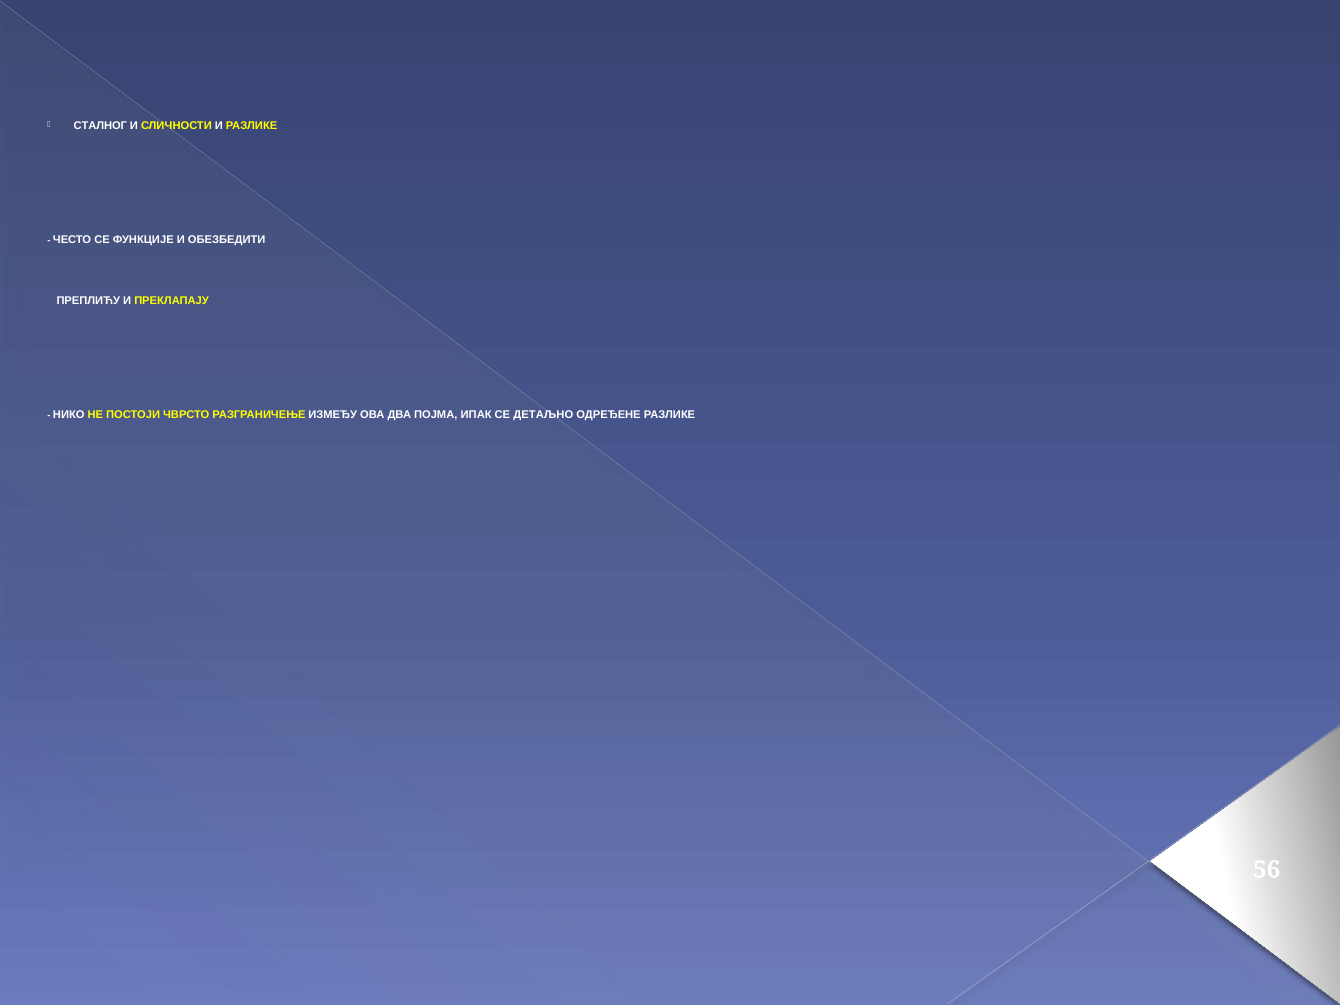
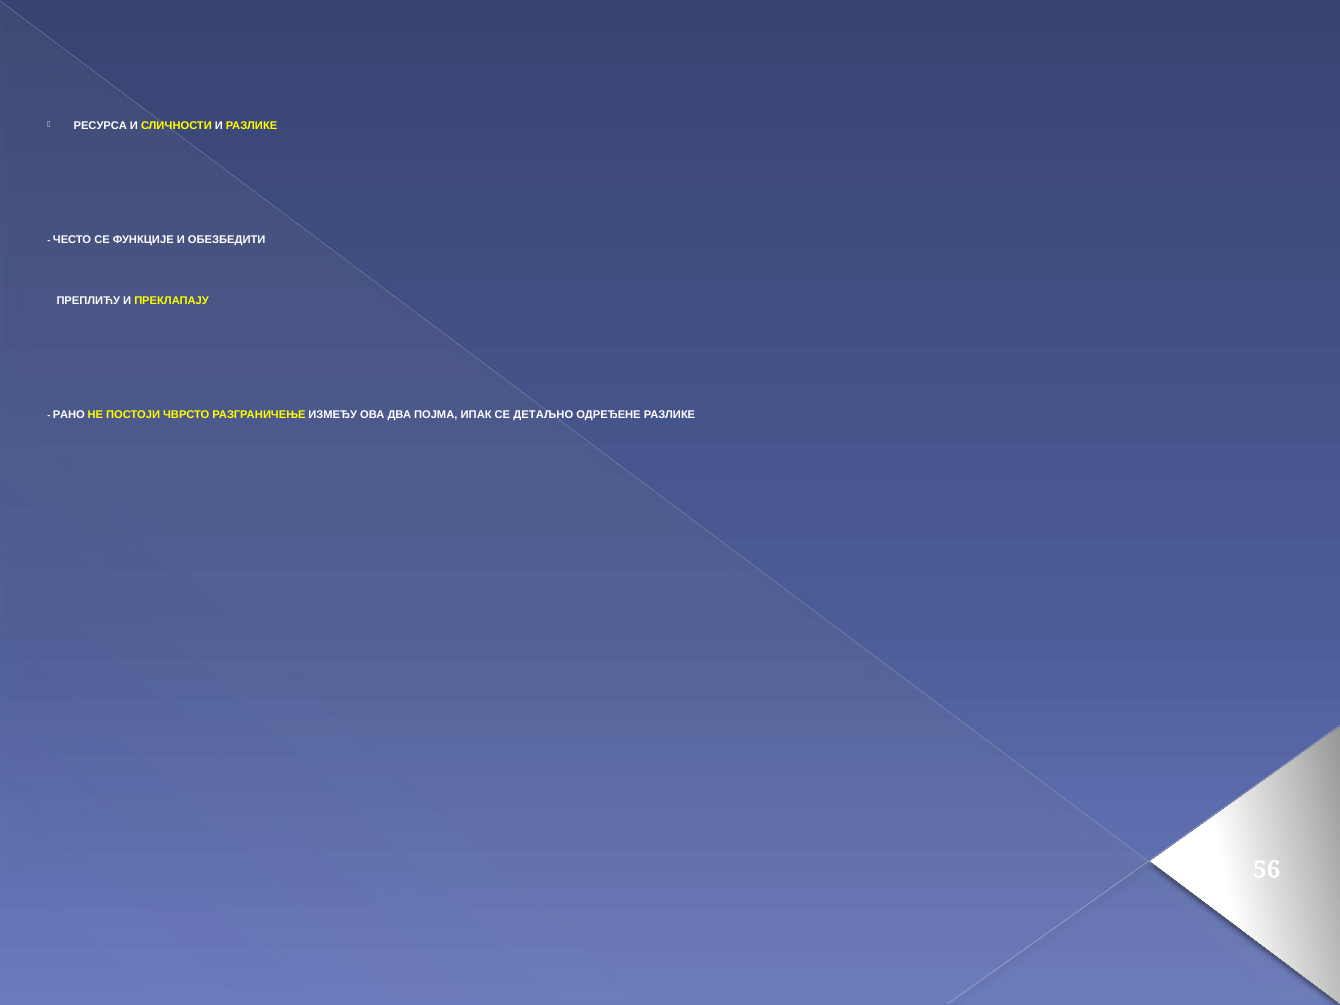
СТАЛНОГ: СТАЛНОГ -> РЕСУРСА
НИКО: НИКО -> РАНО
